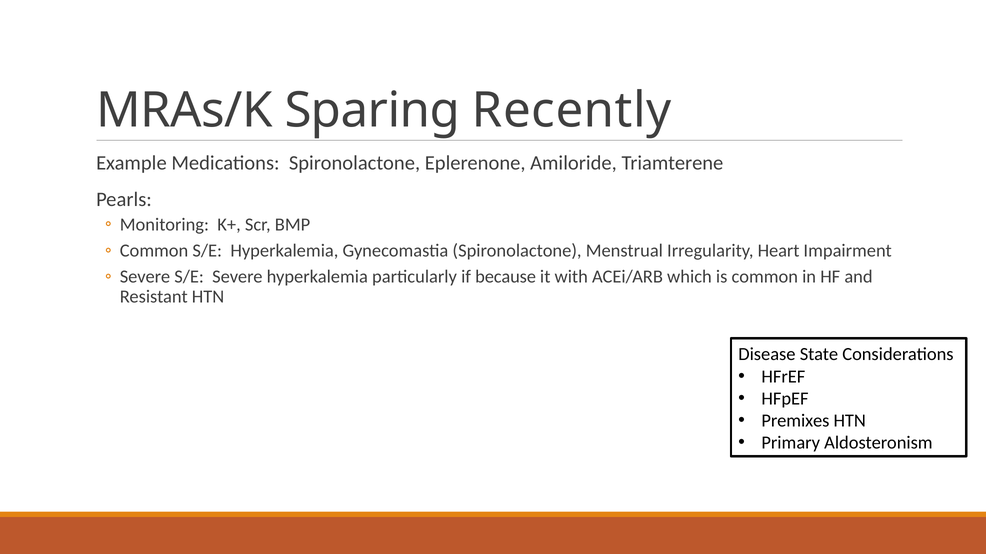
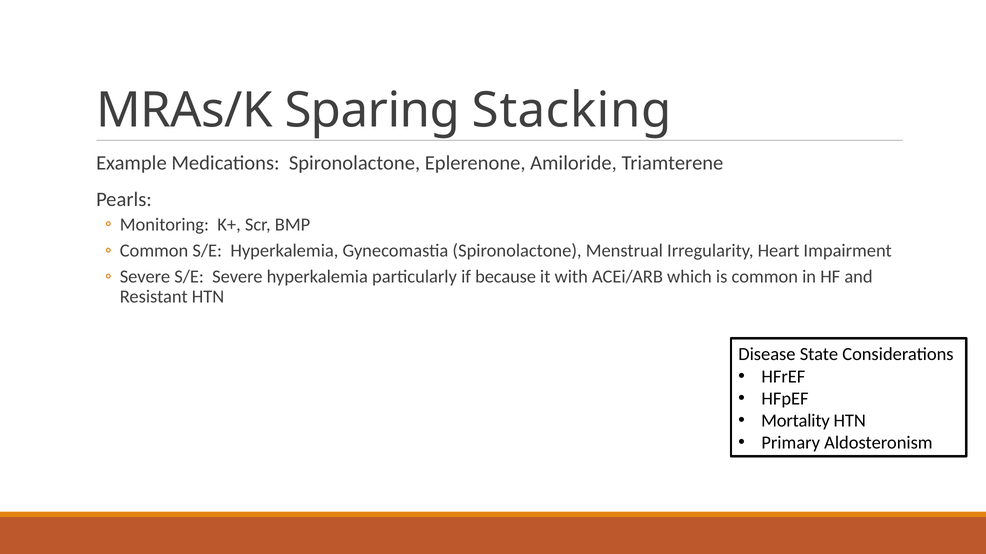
Recently: Recently -> Stacking
Premixes: Premixes -> Mortality
